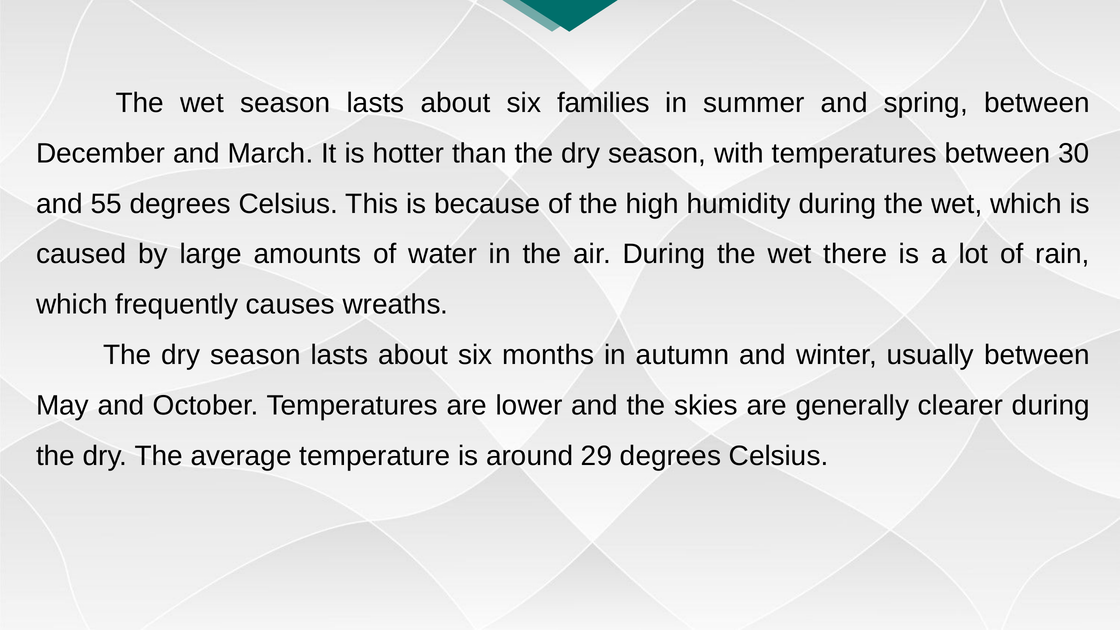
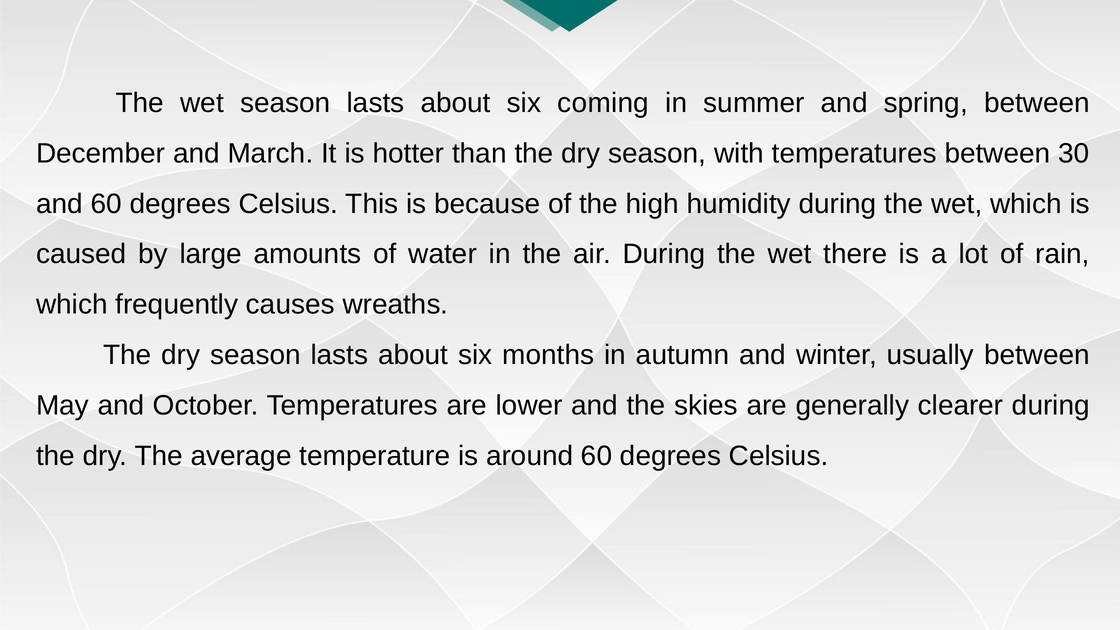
families: families -> coming
and 55: 55 -> 60
around 29: 29 -> 60
